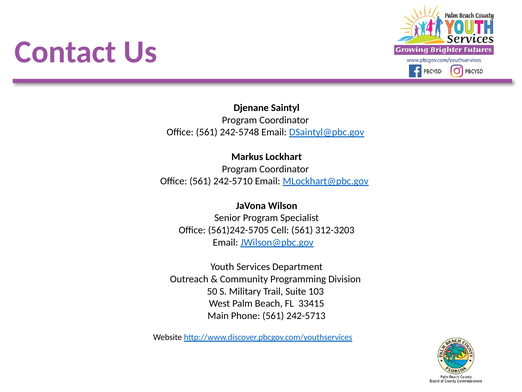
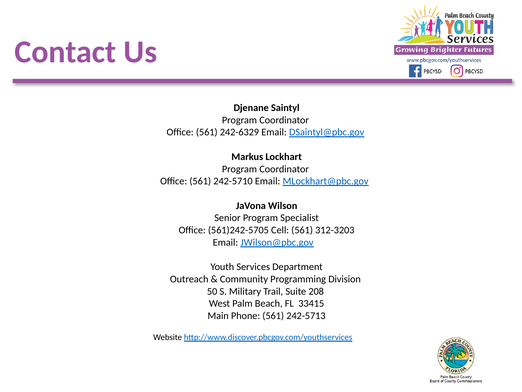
242-5748: 242-5748 -> 242-6329
103: 103 -> 208
